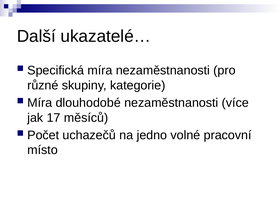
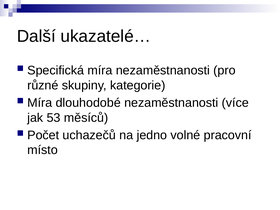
17: 17 -> 53
